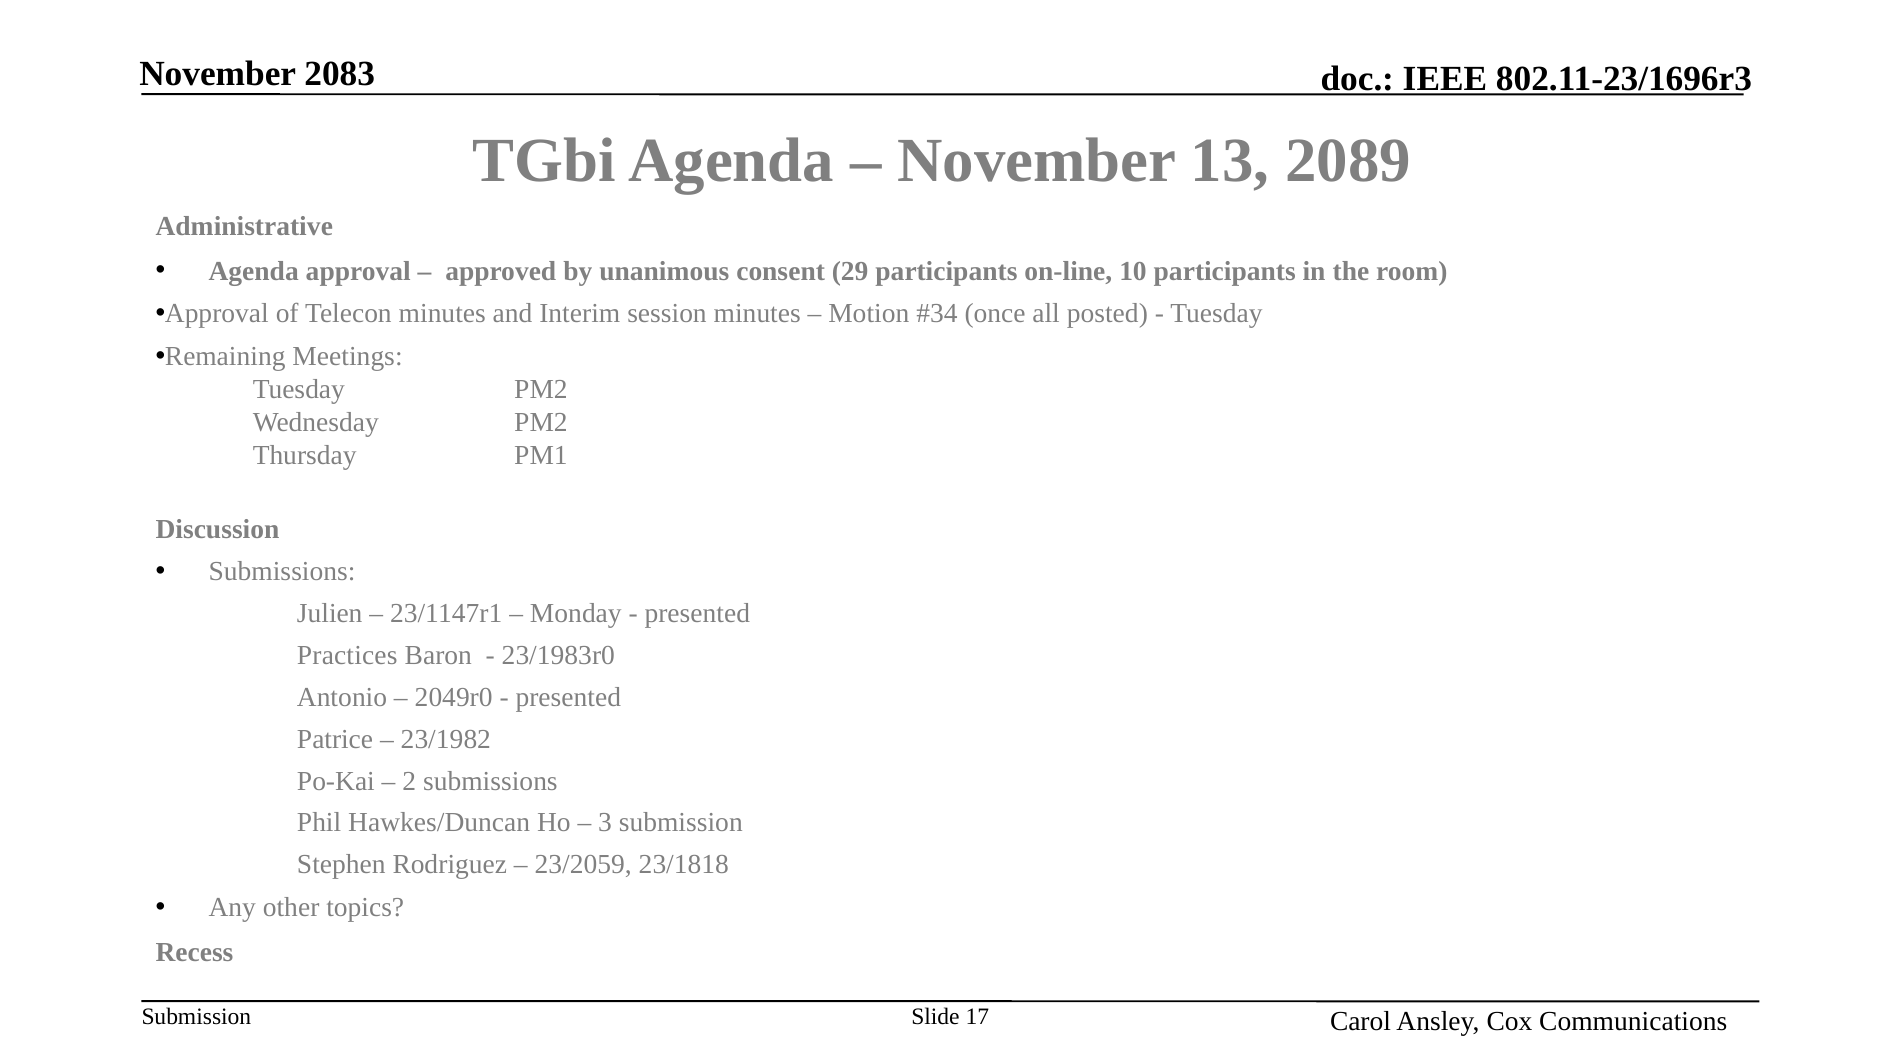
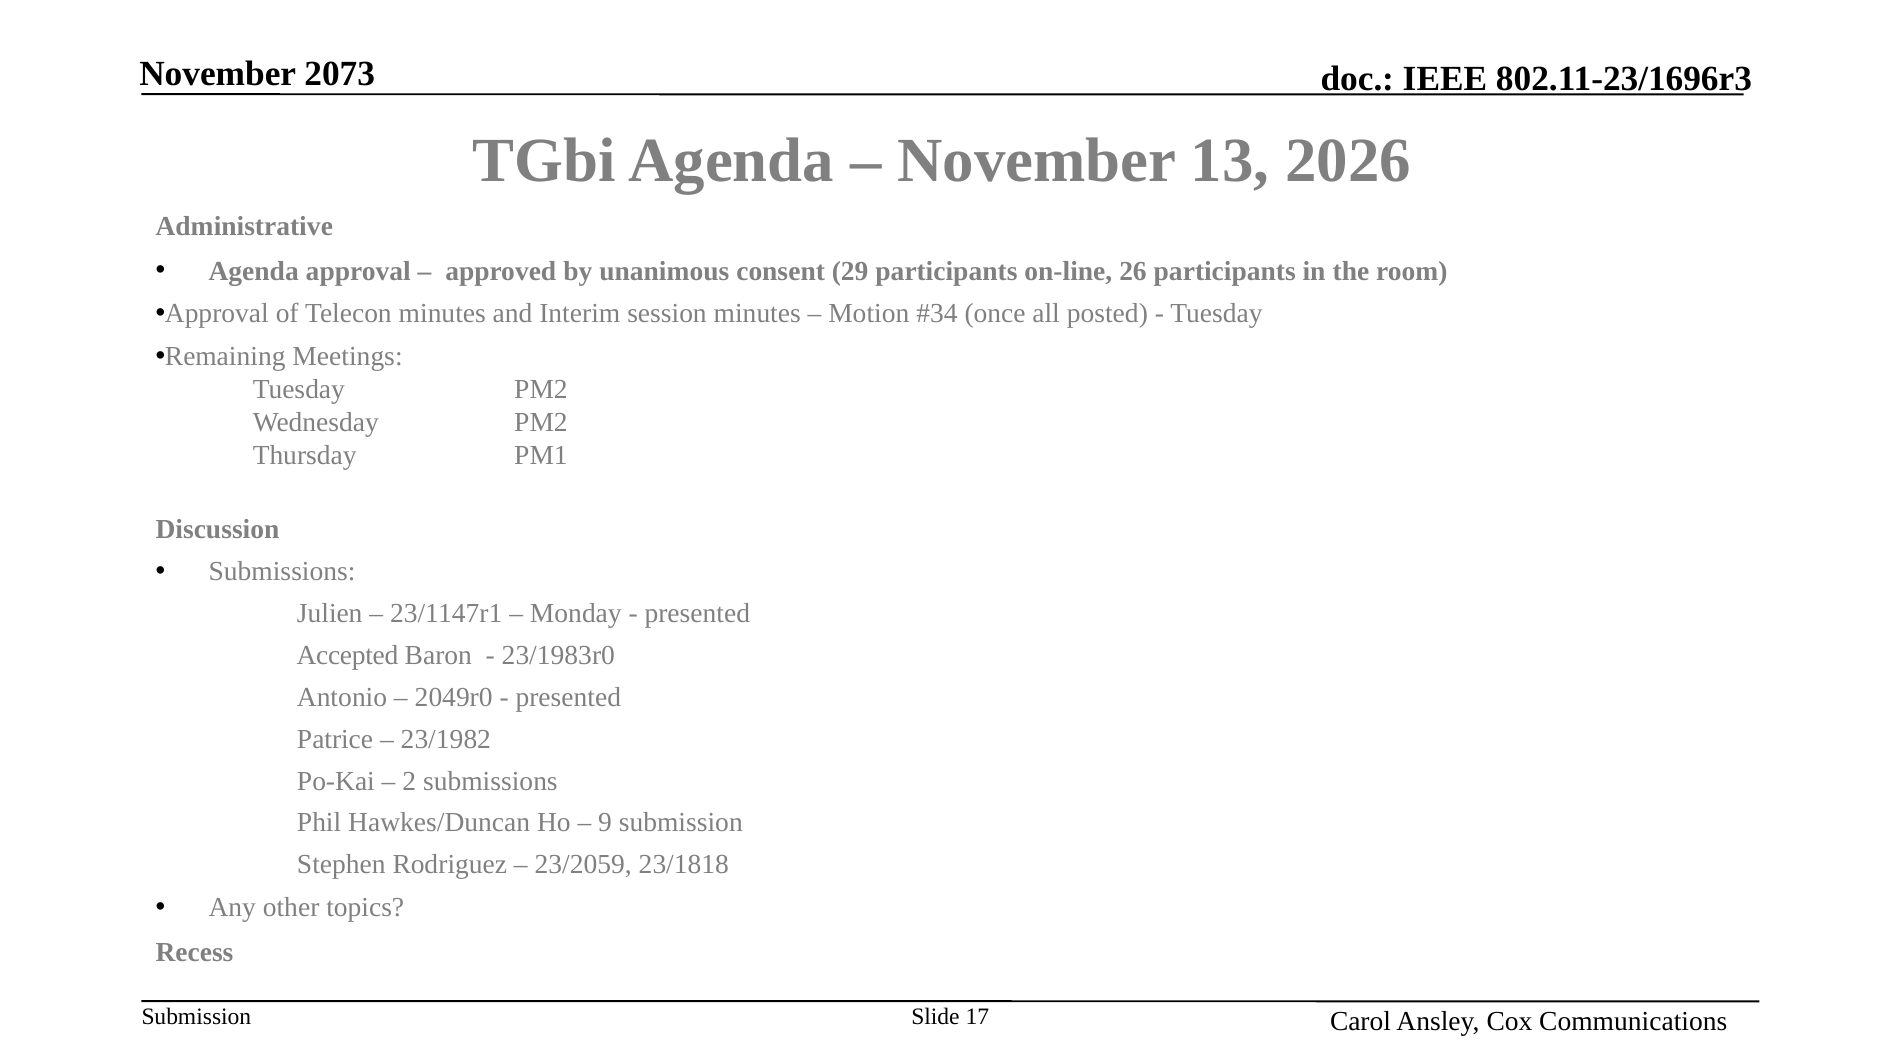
2083: 2083 -> 2073
2089: 2089 -> 2026
10: 10 -> 26
Practices: Practices -> Accepted
3: 3 -> 9
